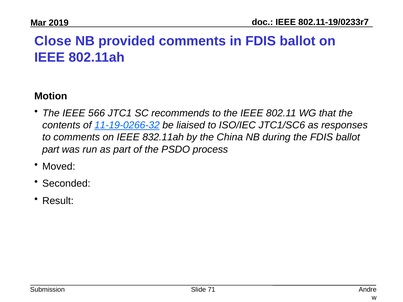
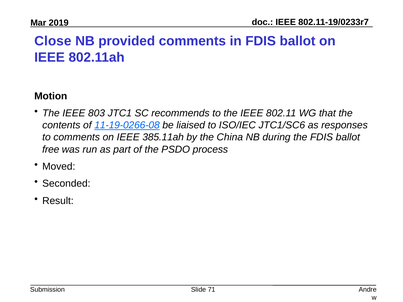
566: 566 -> 803
11-19-0266-32: 11-19-0266-32 -> 11-19-0266-08
832.11ah: 832.11ah -> 385.11ah
part at (51, 149): part -> free
